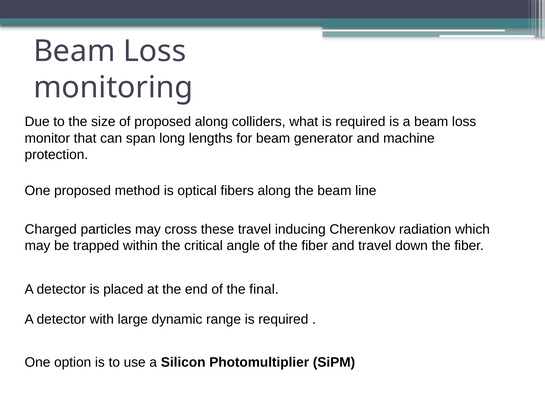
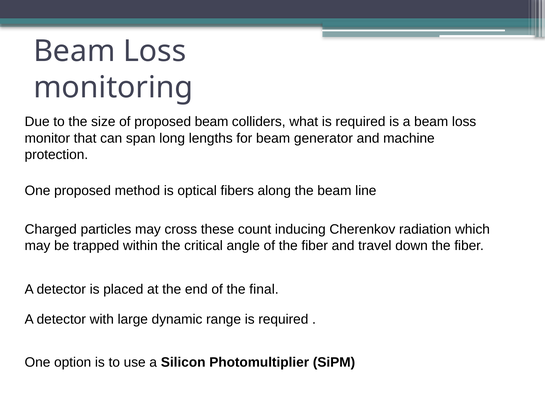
proposed along: along -> beam
these travel: travel -> count
